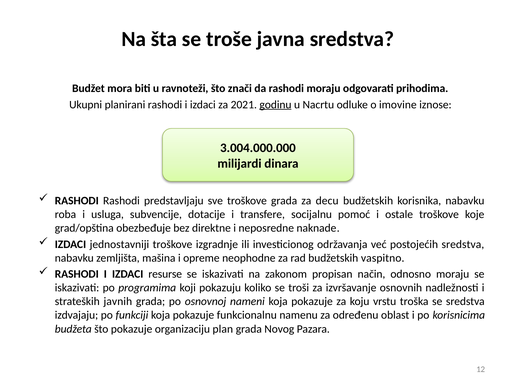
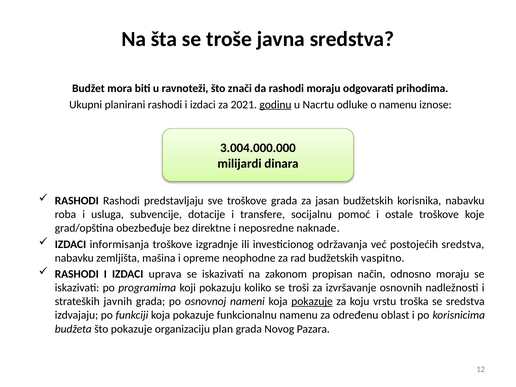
o imovine: imovine -> namenu
decu: decu -> jasan
jednostavniji: jednostavniji -> informisanja
resurse: resurse -> uprava
pokazuje at (312, 301) underline: none -> present
